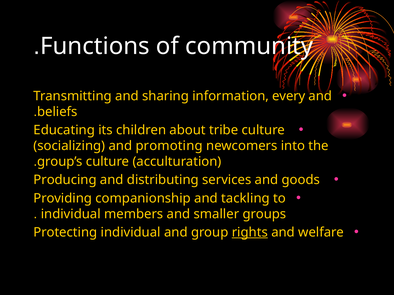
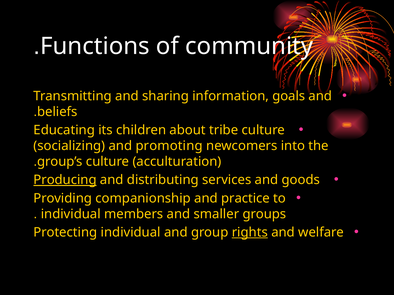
every: every -> goals
Producing underline: none -> present
tackling: tackling -> practice
